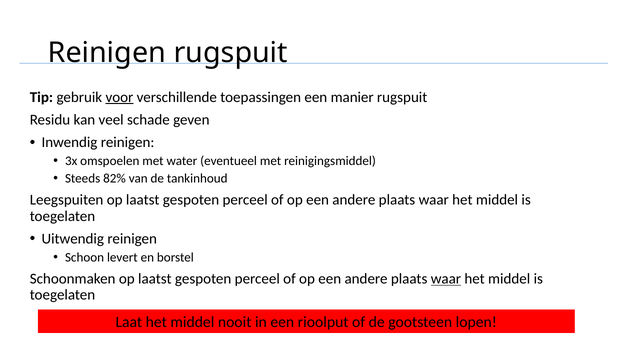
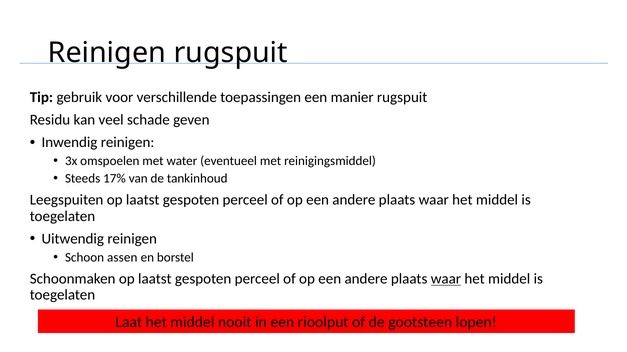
voor underline: present -> none
82%: 82% -> 17%
levert: levert -> assen
